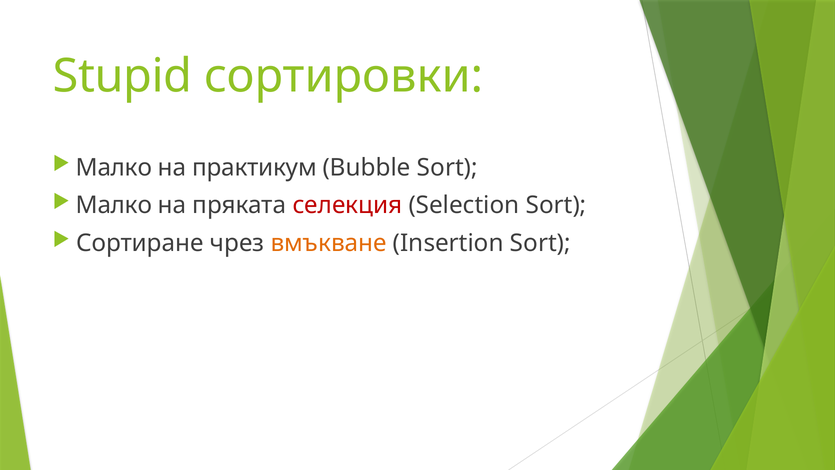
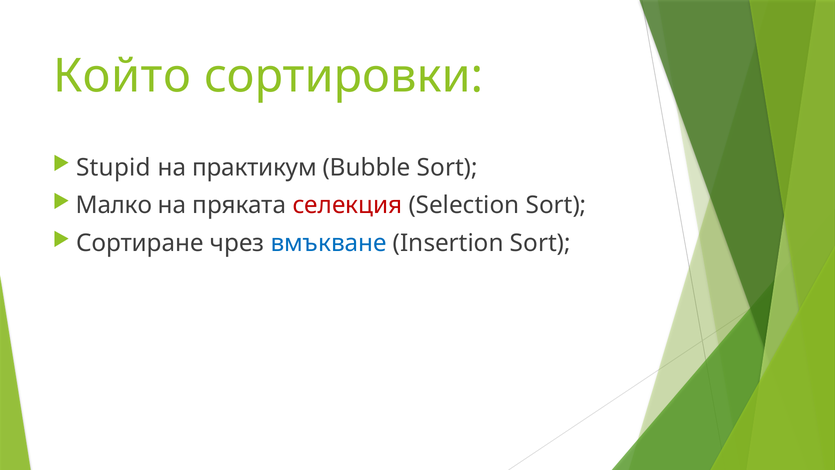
Stupid: Stupid -> Който
Малко at (114, 167): Малко -> Stupid
вмъкване colour: orange -> blue
